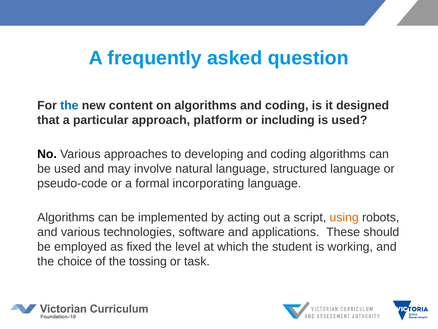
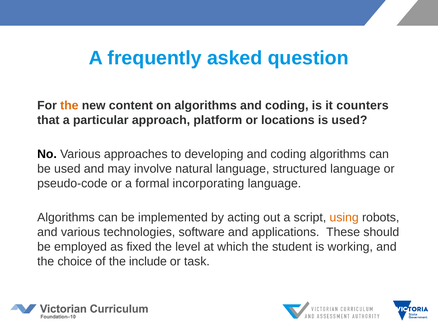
the at (69, 105) colour: blue -> orange
designed: designed -> counters
including: including -> locations
tossing: tossing -> include
